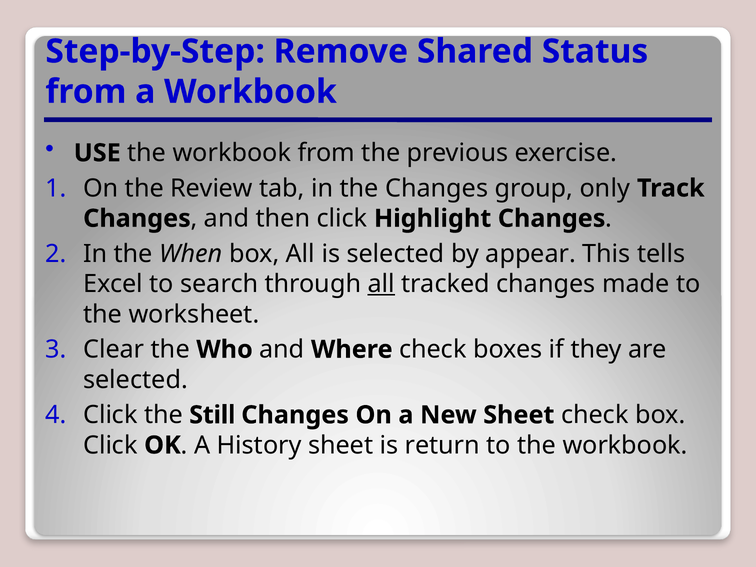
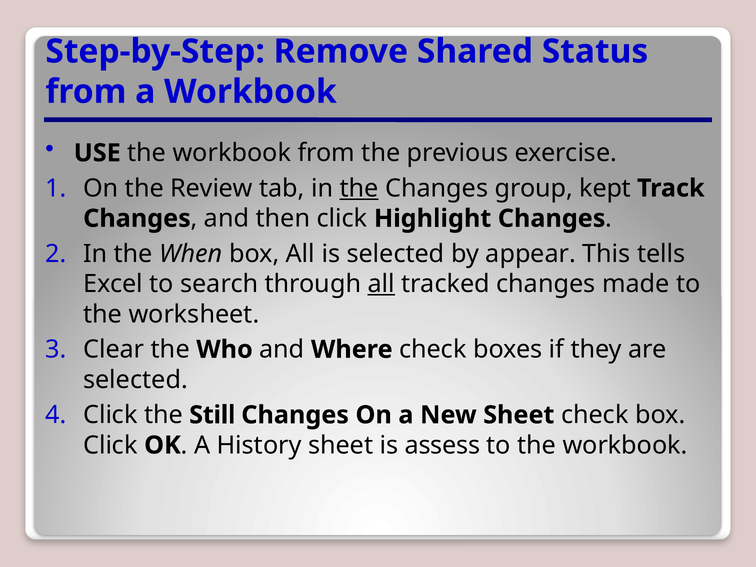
the at (359, 188) underline: none -> present
only: only -> kept
return: return -> assess
